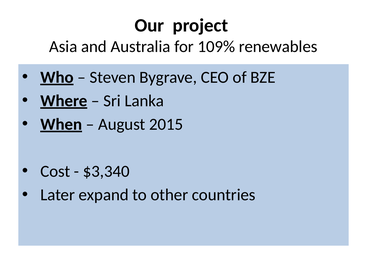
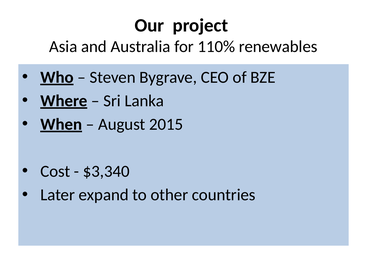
109%: 109% -> 110%
